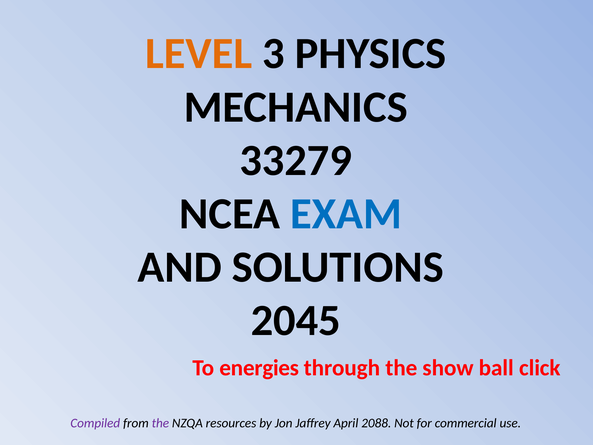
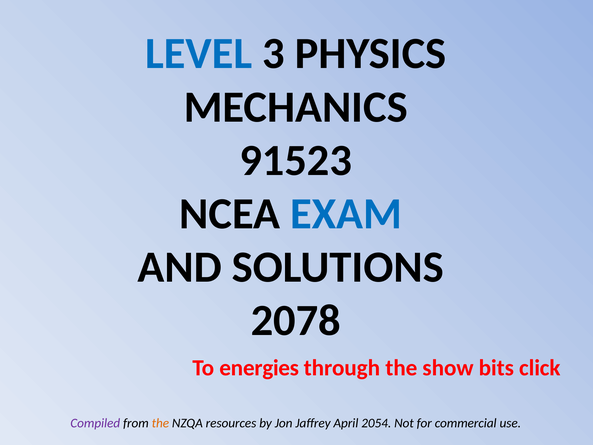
LEVEL colour: orange -> blue
33279: 33279 -> 91523
2045: 2045 -> 2078
ball: ball -> bits
the at (160, 423) colour: purple -> orange
2088: 2088 -> 2054
